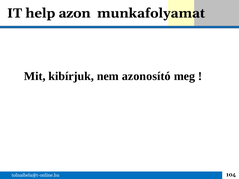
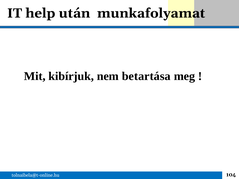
azon: azon -> után
azonosító: azonosító -> betartása
